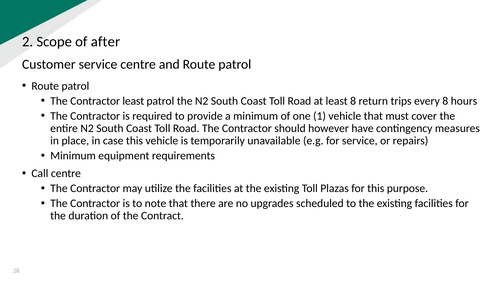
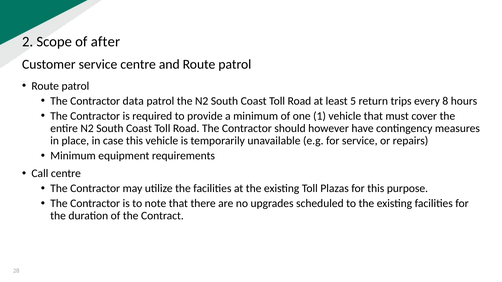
Contractor least: least -> data
least 8: 8 -> 5
